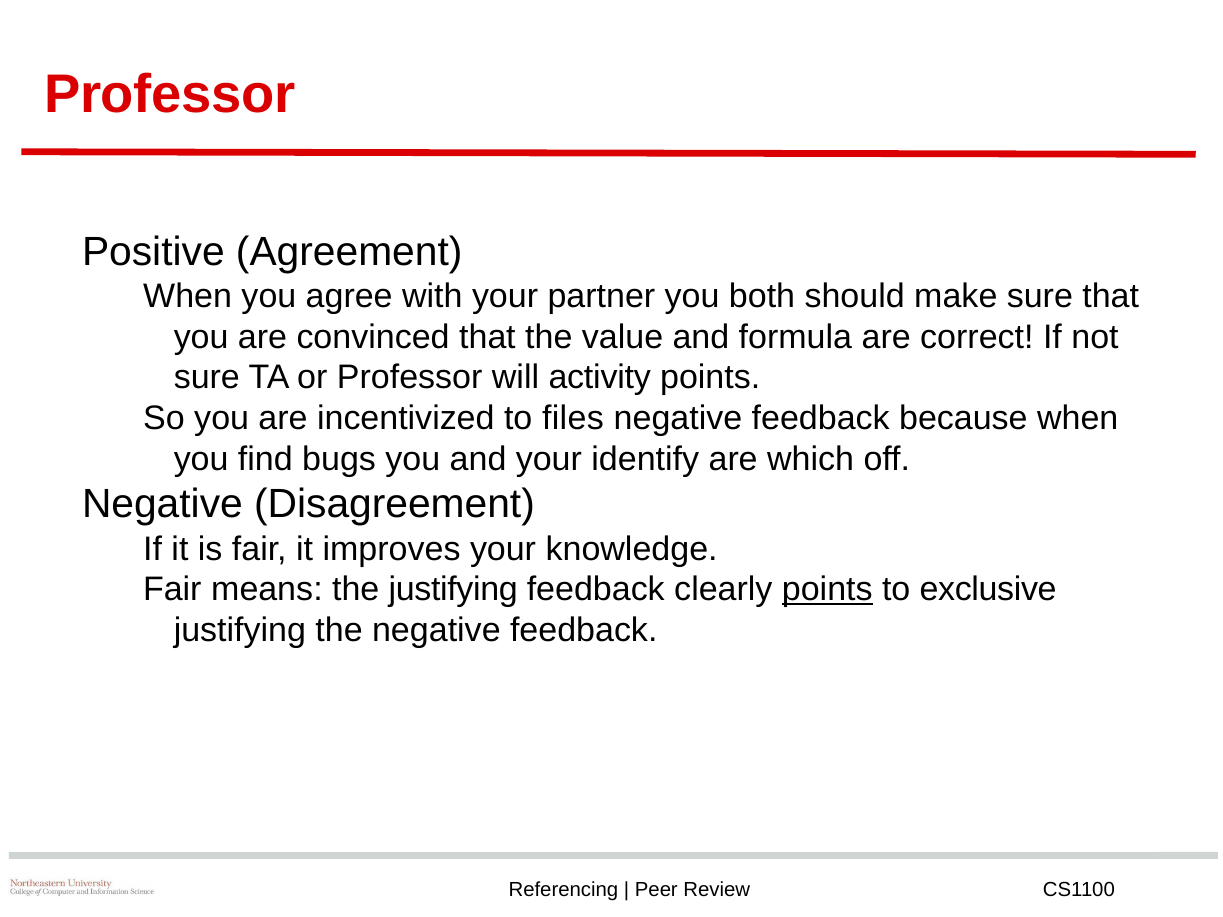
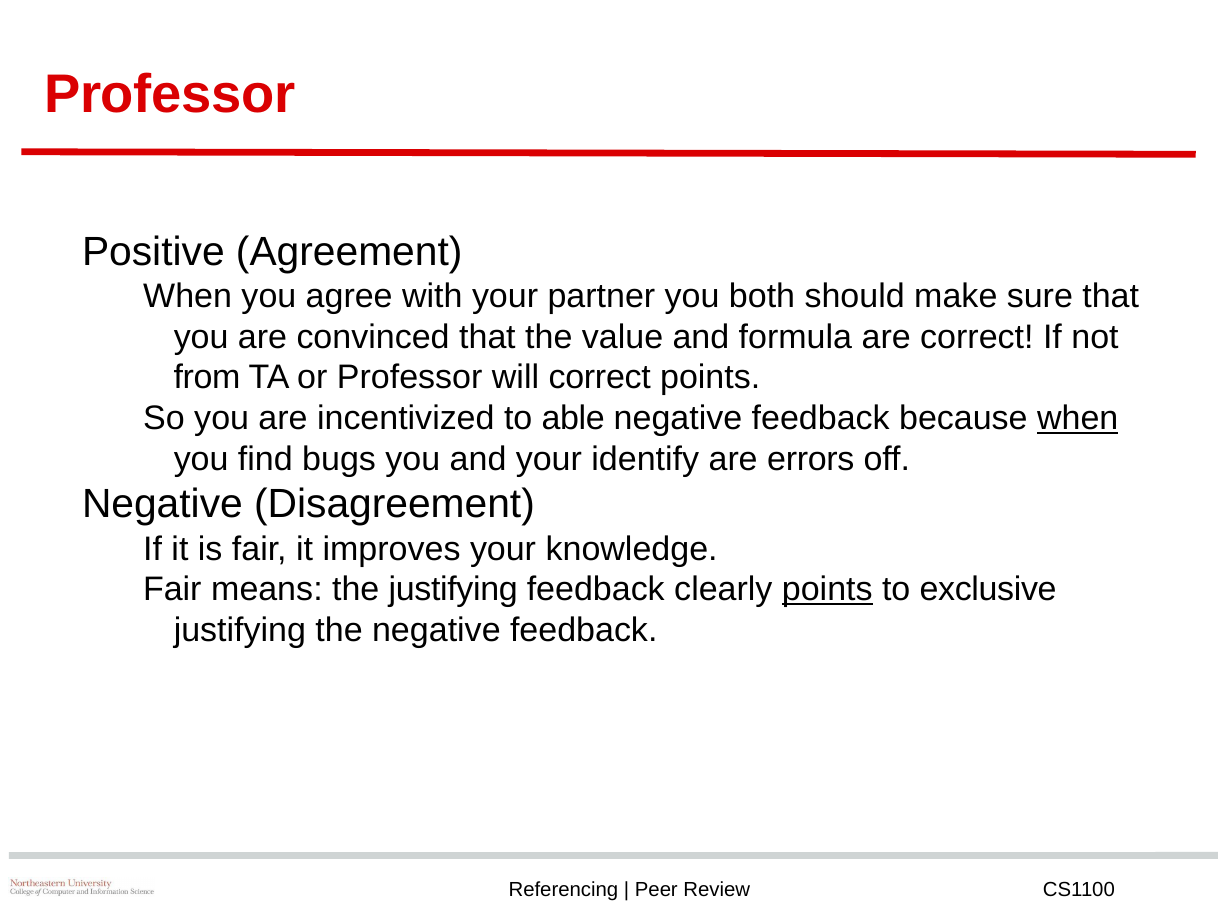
sure at (207, 378): sure -> from
will activity: activity -> correct
files: files -> able
when at (1078, 418) underline: none -> present
which: which -> errors
